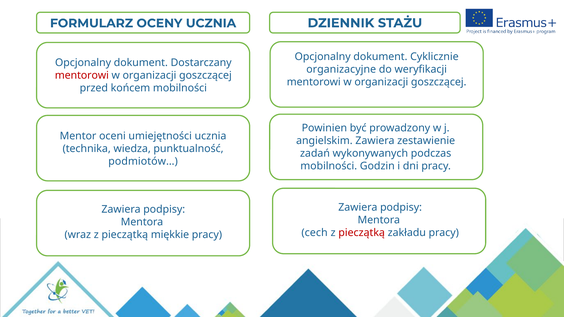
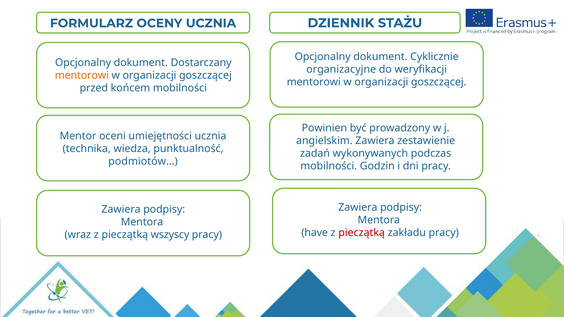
mentorowi at (82, 75) colour: red -> orange
cech: cech -> have
miękkie: miękkie -> wszyscy
